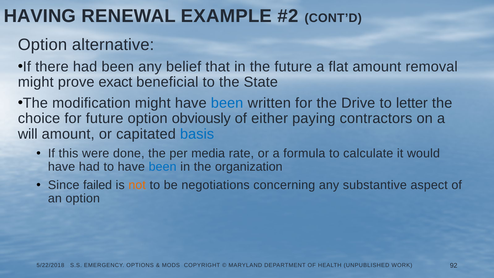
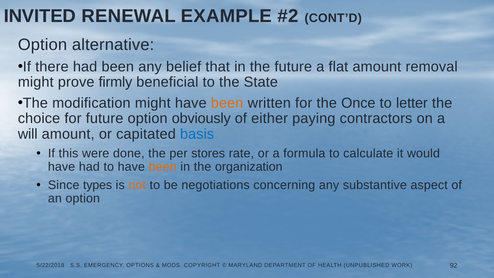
HAVING: HAVING -> INVITED
exact: exact -> firmly
been at (227, 103) colour: blue -> orange
Drive: Drive -> Once
media: media -> stores
been at (163, 167) colour: blue -> orange
failed: failed -> types
